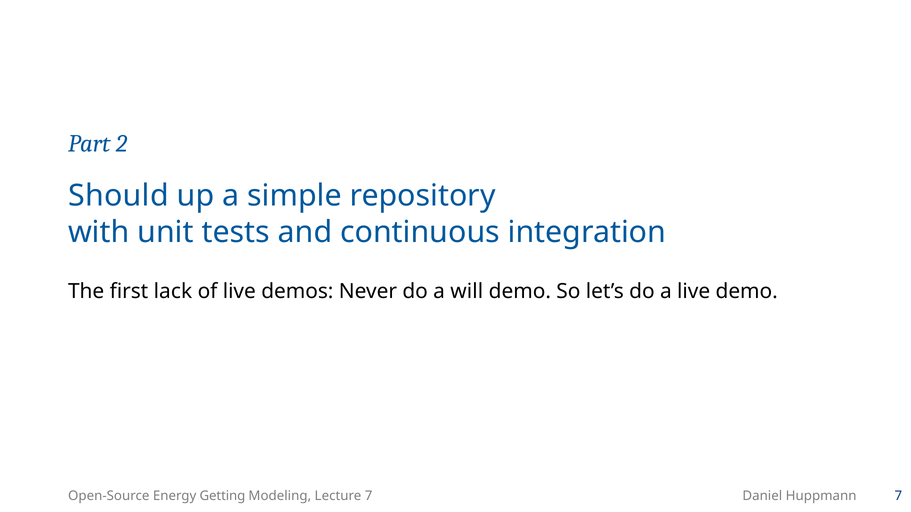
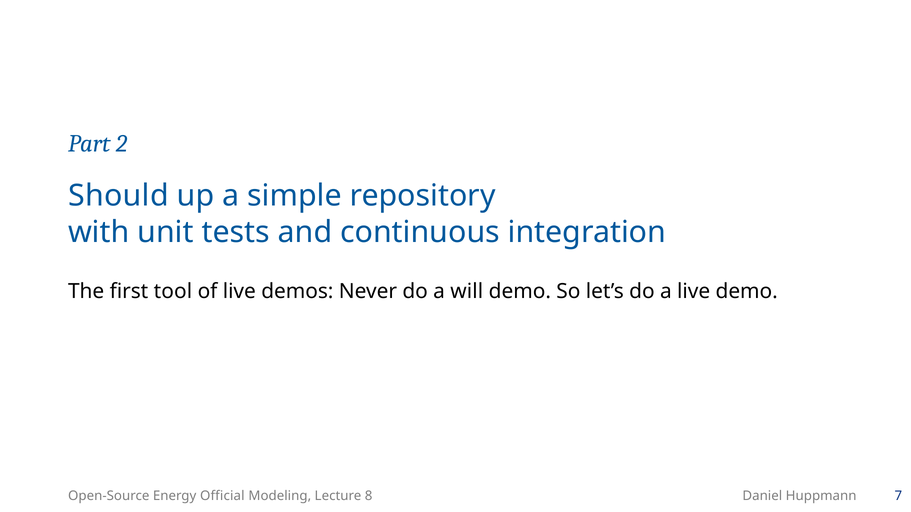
lack: lack -> tool
Getting: Getting -> Official
Lecture 7: 7 -> 8
